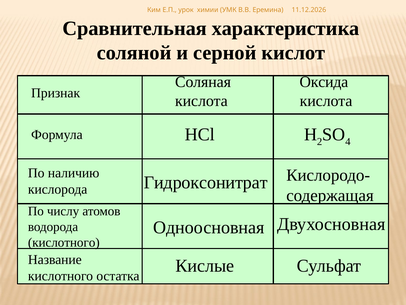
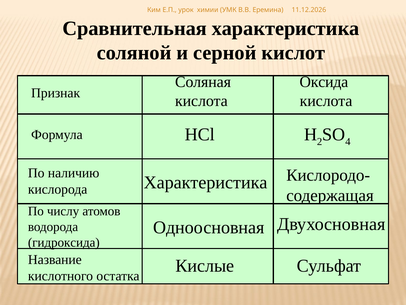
Гидроксонитрат at (206, 182): Гидроксонитрат -> Характеристика
кислотного at (64, 242): кислотного -> гидроксида
